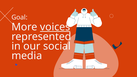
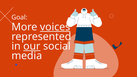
our underline: none -> present
